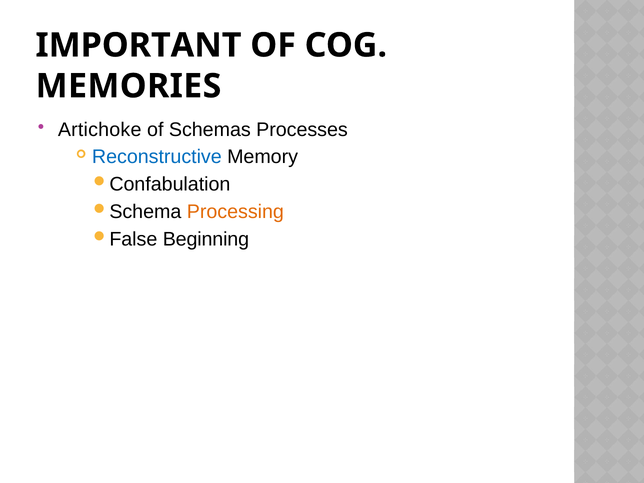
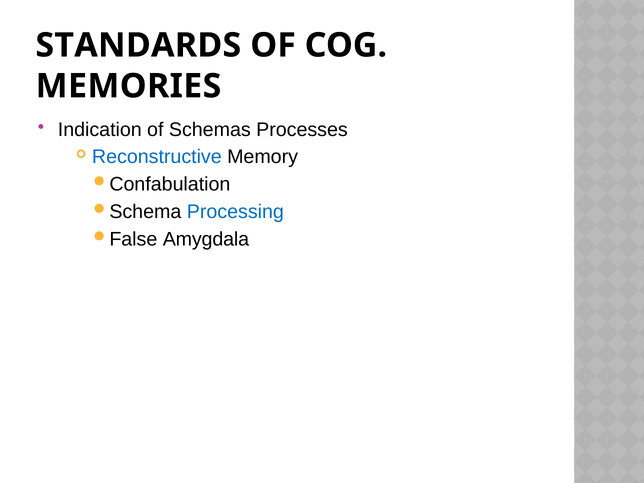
IMPORTANT: IMPORTANT -> STANDARDS
Artichoke: Artichoke -> Indication
Processing colour: orange -> blue
Beginning: Beginning -> Amygdala
